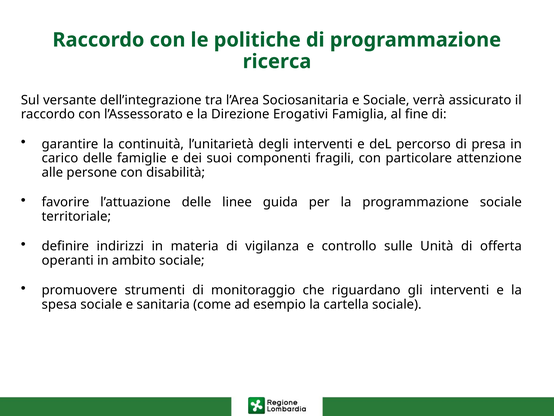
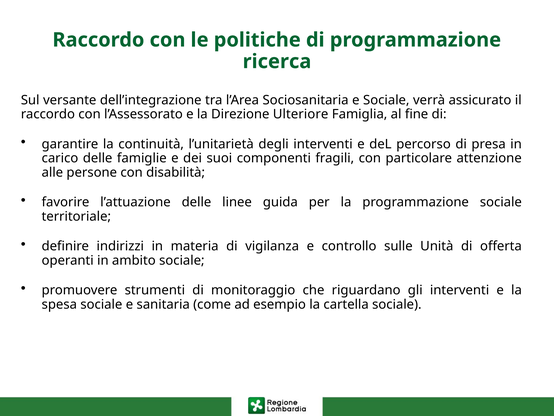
Erogativi: Erogativi -> Ulteriore
